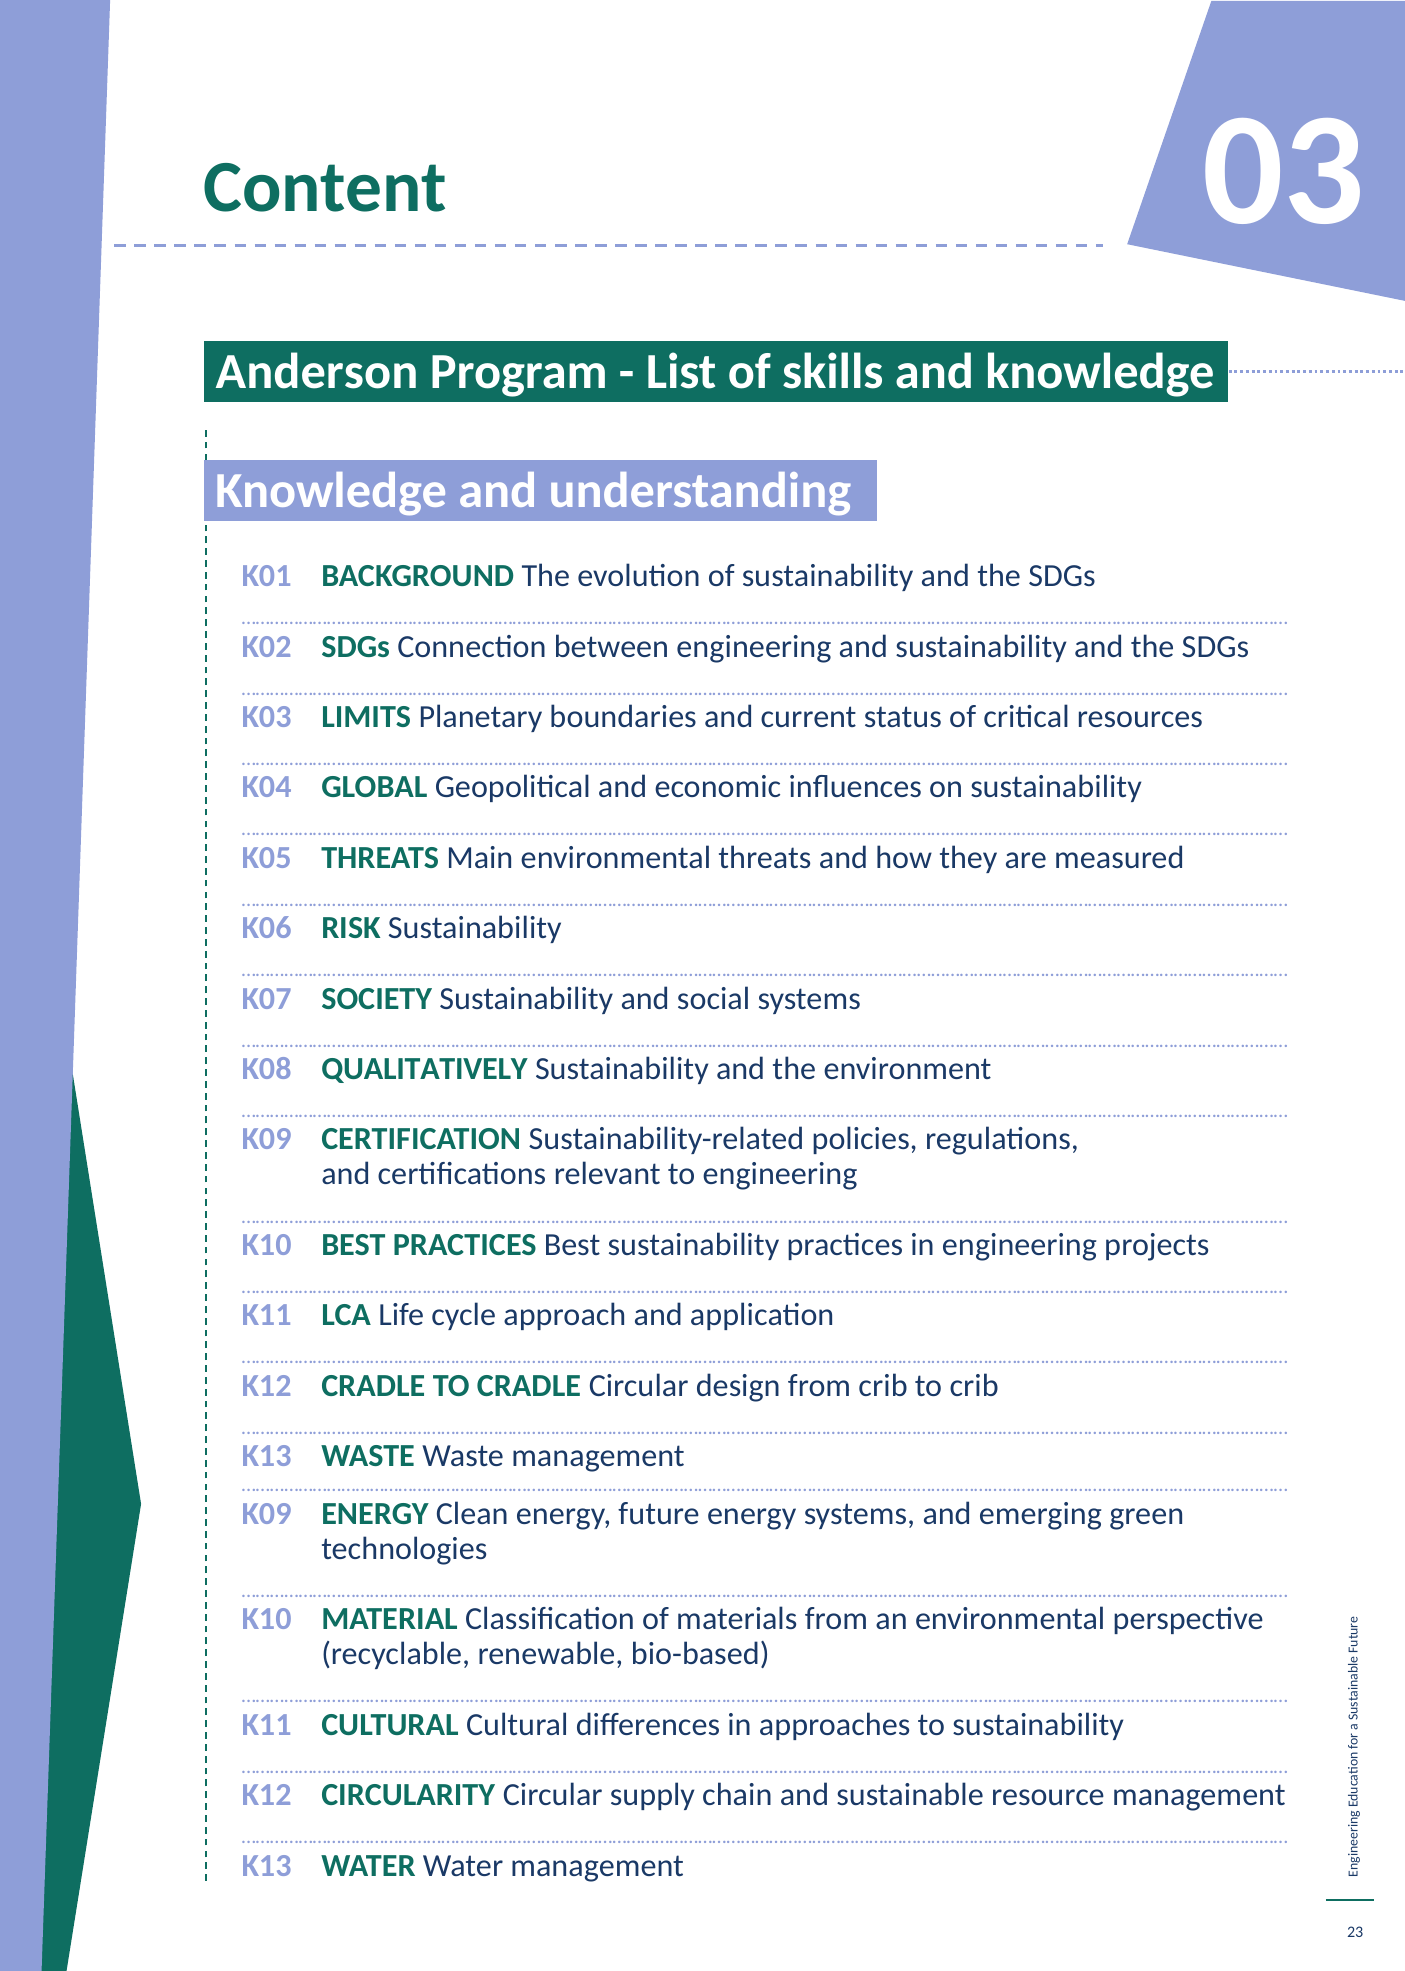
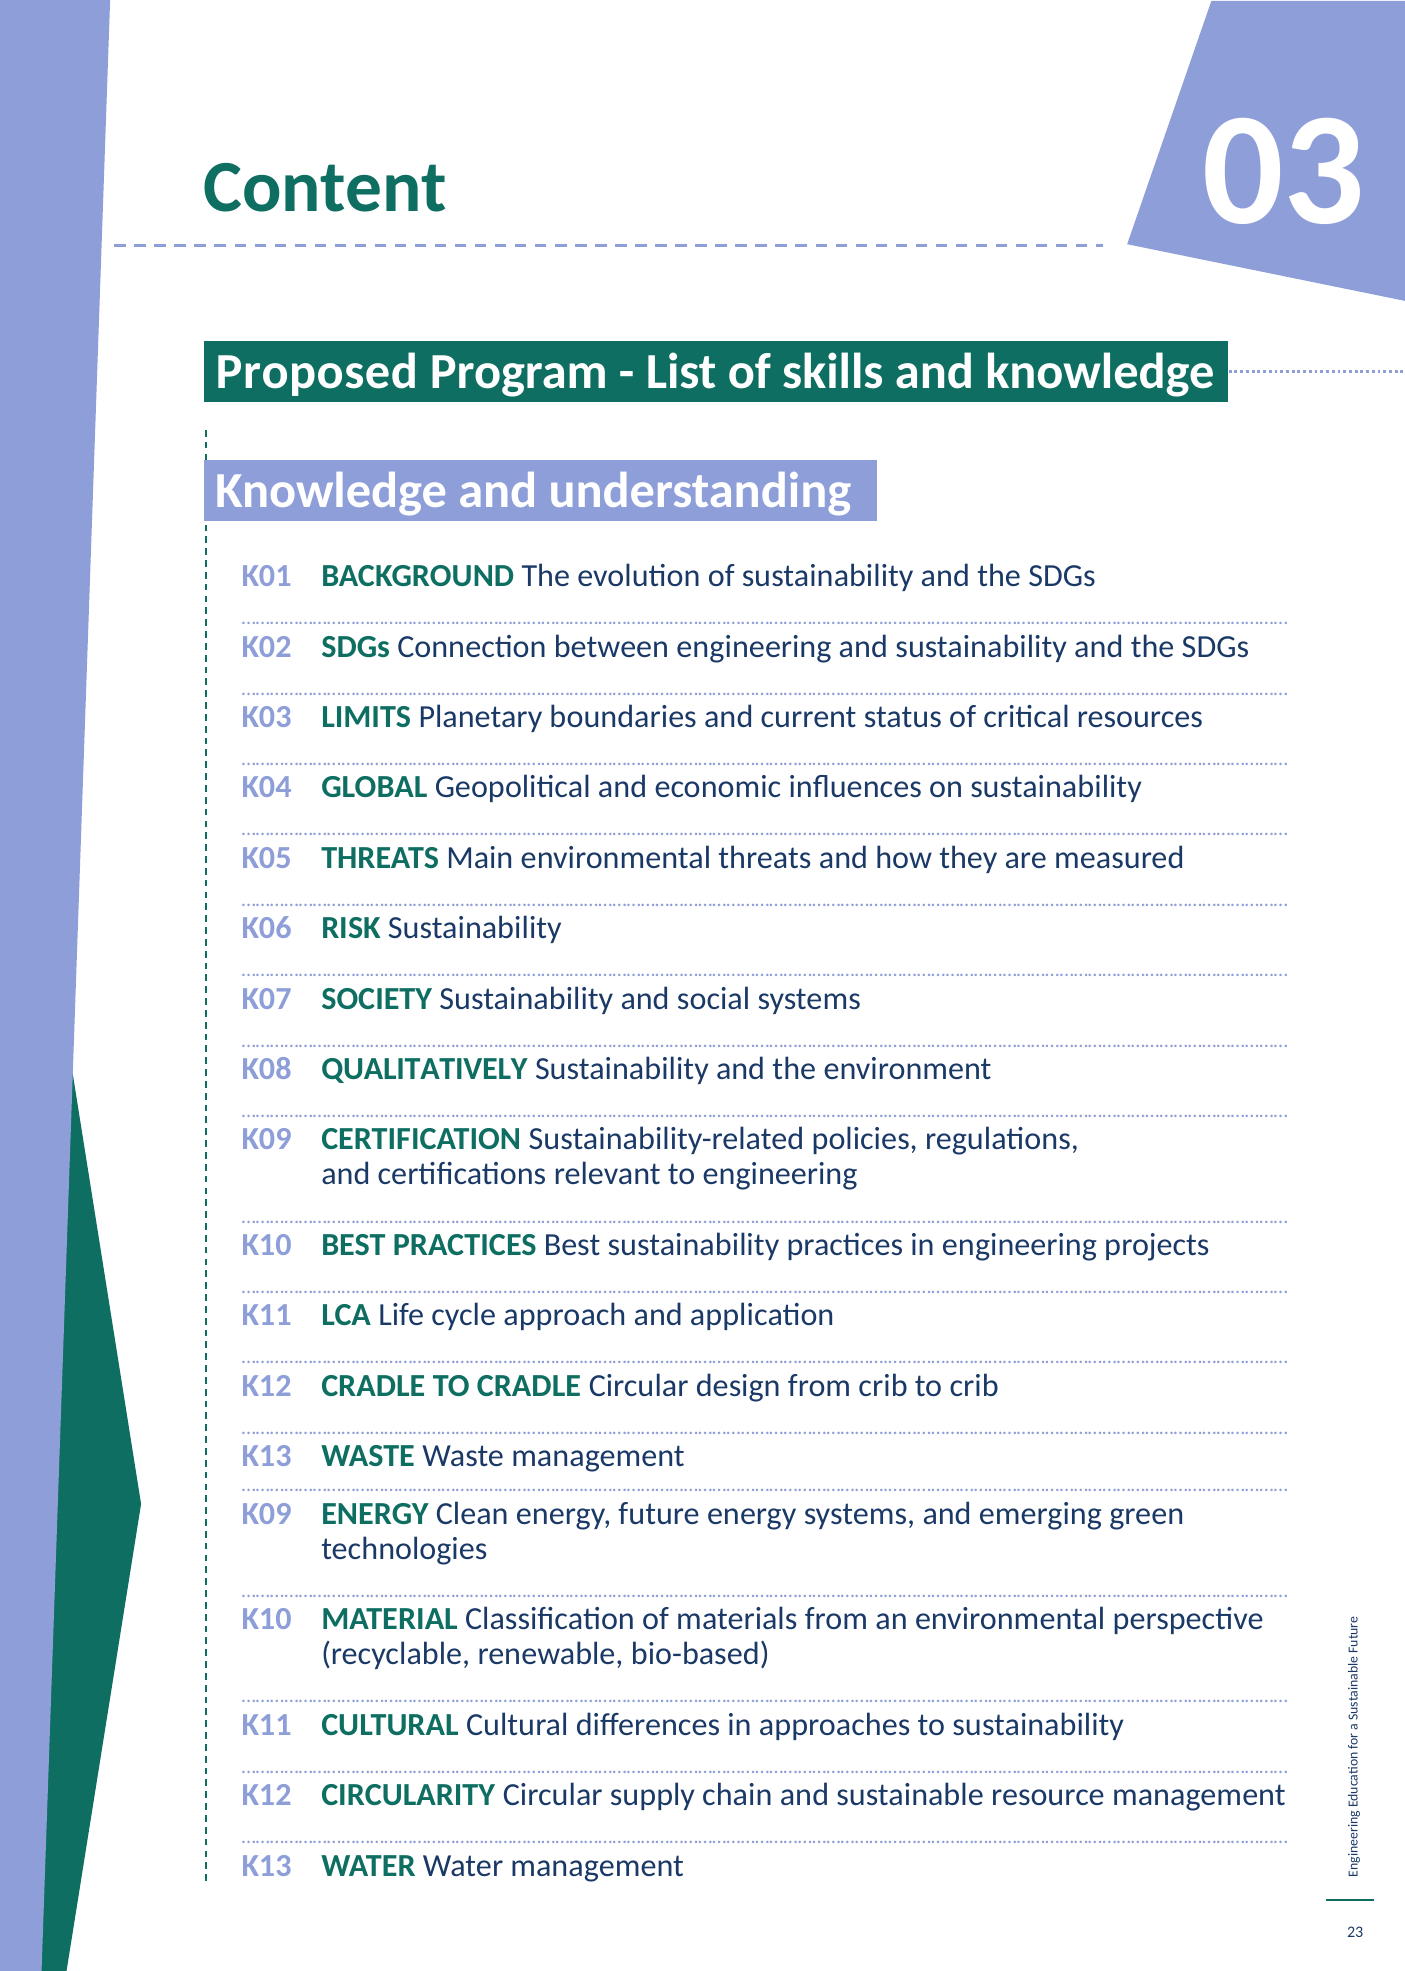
Anderson: Anderson -> Proposed
